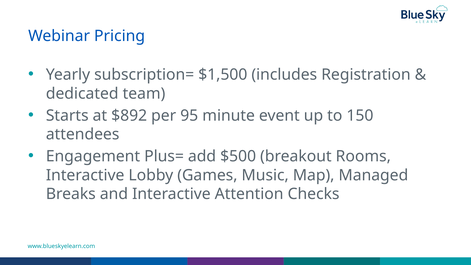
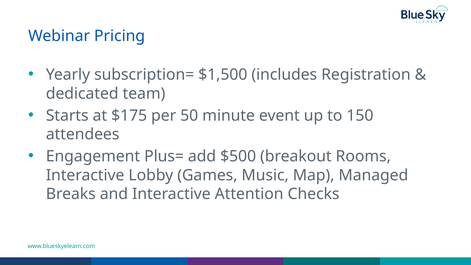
$892: $892 -> $175
95: 95 -> 50
